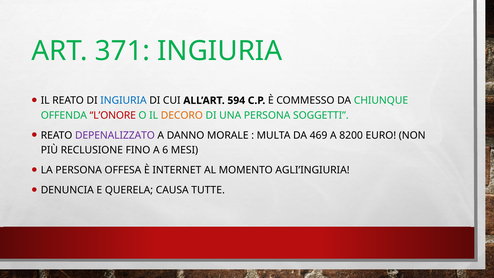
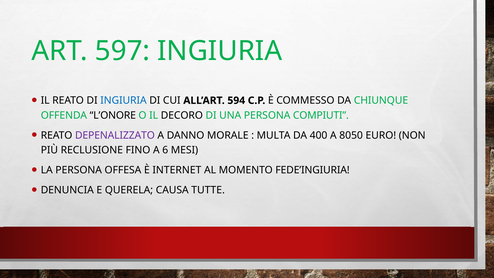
371: 371 -> 597
L’ONORE colour: red -> black
DECORO colour: orange -> black
SOGGETTI: SOGGETTI -> COMPIUTI
469: 469 -> 400
8200: 8200 -> 8050
AGLI’INGIURIA: AGLI’INGIURIA -> FEDE’INGIURIA
